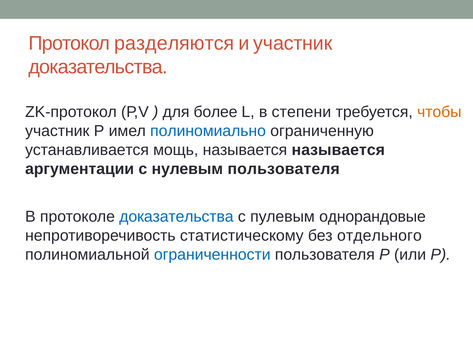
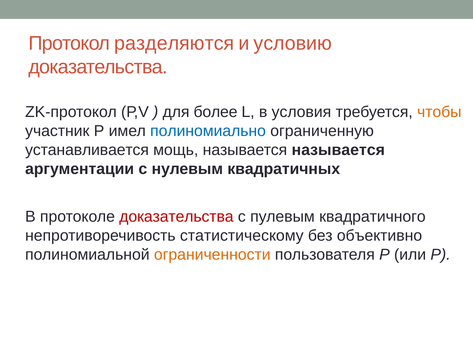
и участник: участник -> условию
степени: степени -> условия
нулевым пользователя: пользователя -> квадратичных
доказательства at (176, 216) colour: blue -> red
однорандовые: однорандовые -> квадратичного
отдельного: отдельного -> объективно
ограниченности colour: blue -> orange
